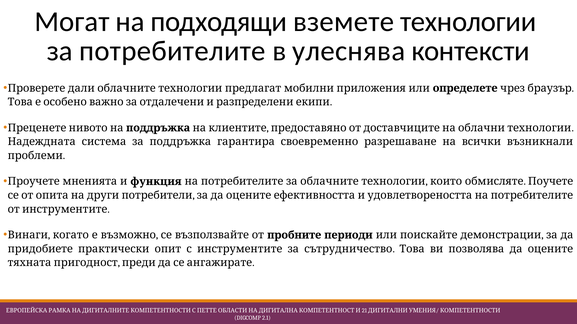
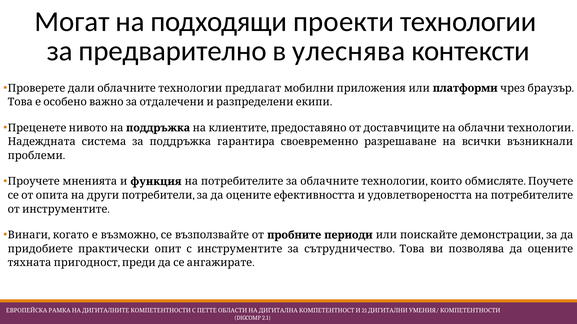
вземете: вземете -> проекти
за потребителите: потребителите -> предварително
определете: определете -> платформи
